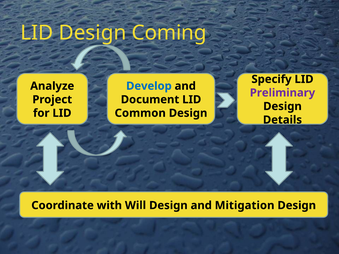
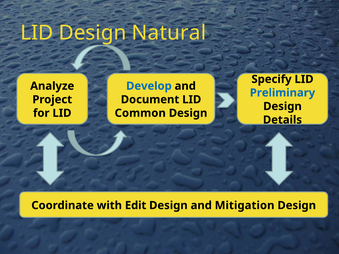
Coming: Coming -> Natural
Preliminary colour: purple -> blue
Will: Will -> Edit
